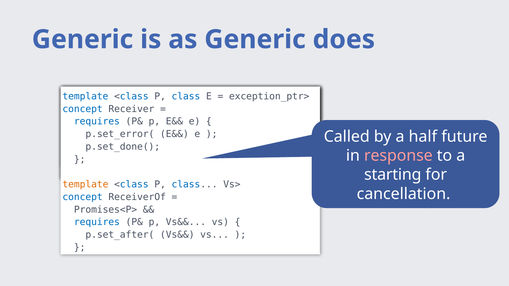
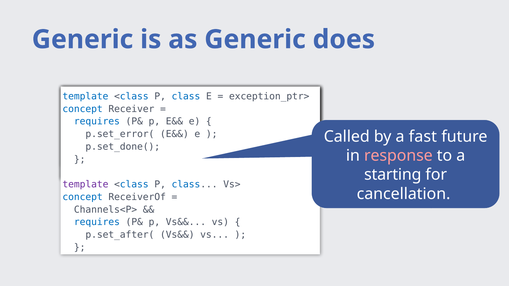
half: half -> fast
template at (85, 185) colour: orange -> purple
Promises<P>: Promises<P> -> Channels<P>
